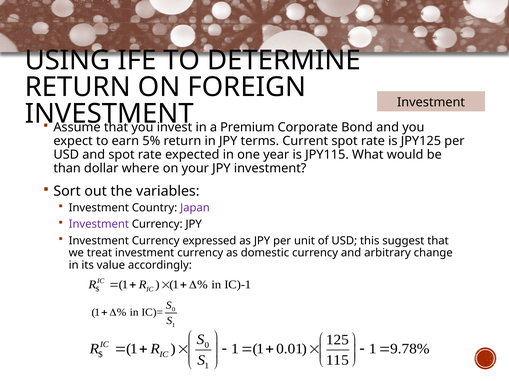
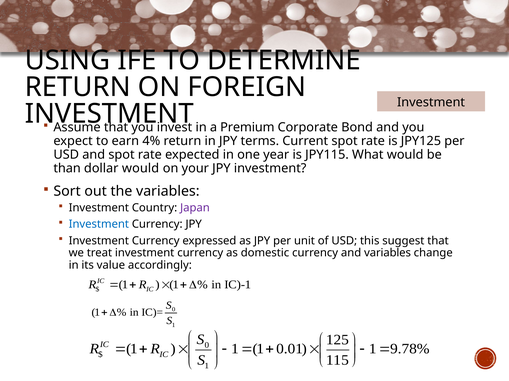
5%: 5% -> 4%
dollar where: where -> would
Investment at (99, 225) colour: purple -> blue
and arbitrary: arbitrary -> variables
